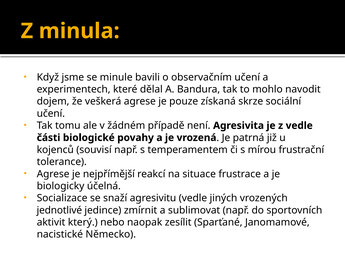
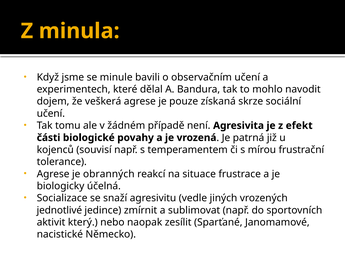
z vedle: vedle -> efekt
nejpřímější: nejpřímější -> obranných
